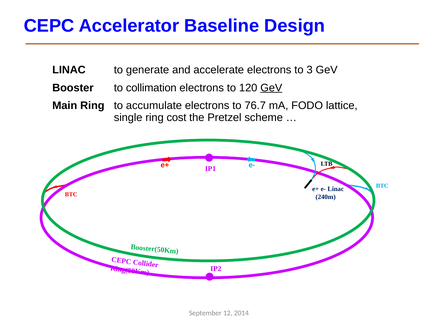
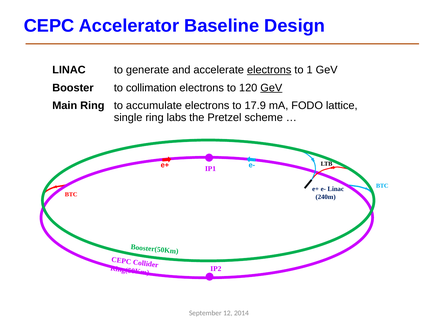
electrons at (269, 70) underline: none -> present
3: 3 -> 1
76.7: 76.7 -> 17.9
cost: cost -> labs
